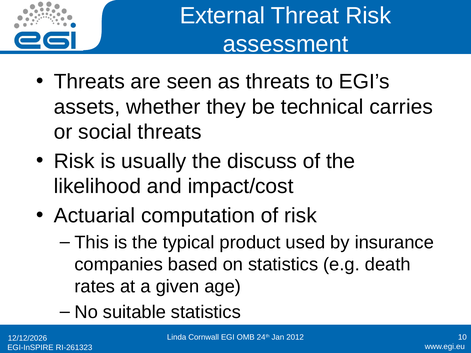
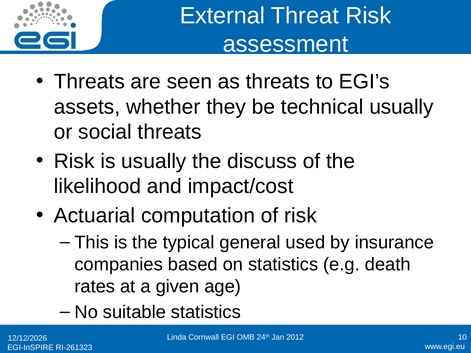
technical carries: carries -> usually
product: product -> general
